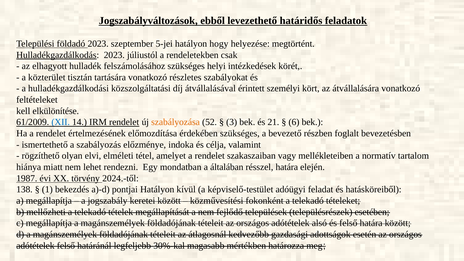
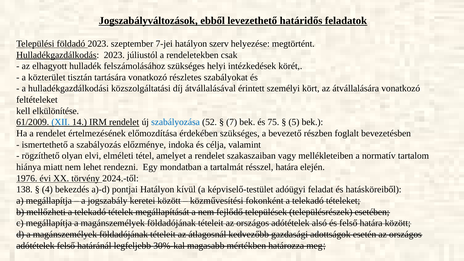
5-jei: 5-jei -> 7-jei
hogy: hogy -> szerv
szabályozása colour: orange -> blue
3: 3 -> 7
21: 21 -> 75
6: 6 -> 5
általában: általában -> tartalmát
1987: 1987 -> 1976
1: 1 -> 4
